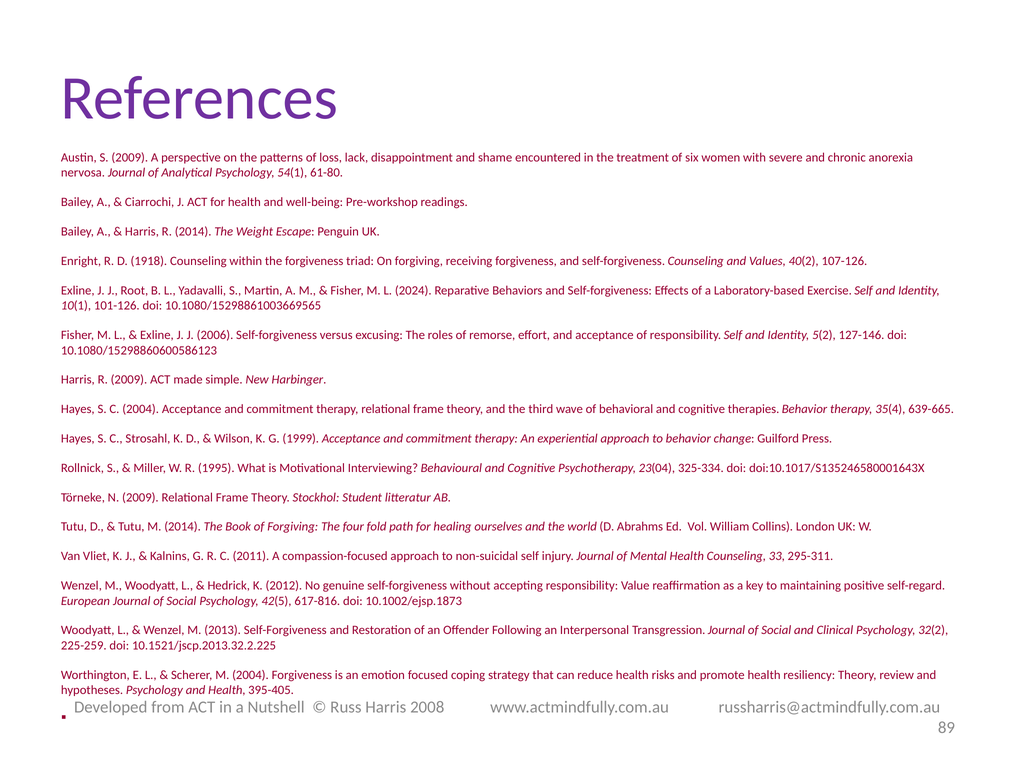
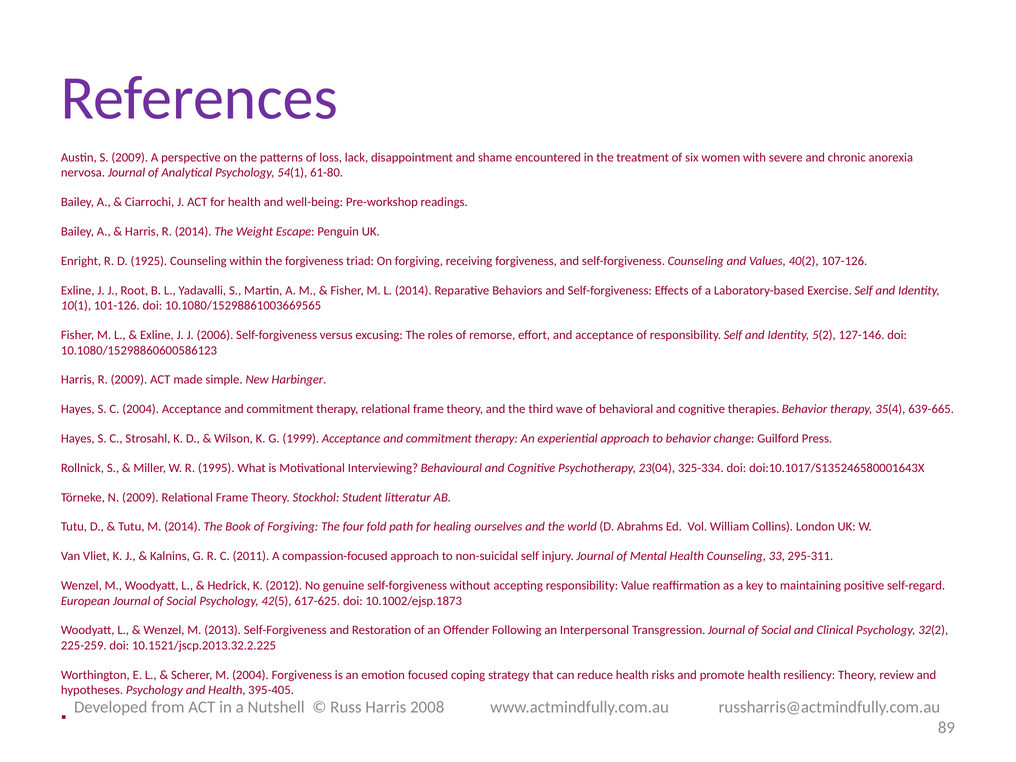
1918: 1918 -> 1925
L 2024: 2024 -> 2014
617-816: 617-816 -> 617-625
